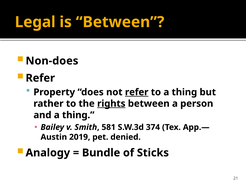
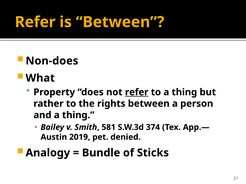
Legal at (35, 22): Legal -> Refer
Refer at (40, 78): Refer -> What
rights underline: present -> none
